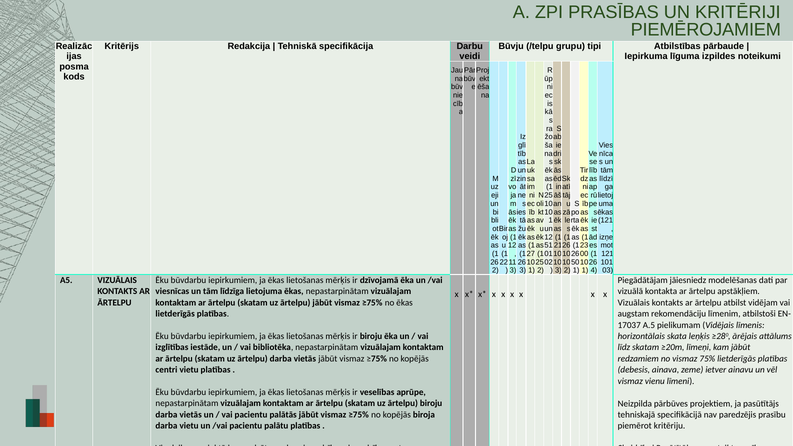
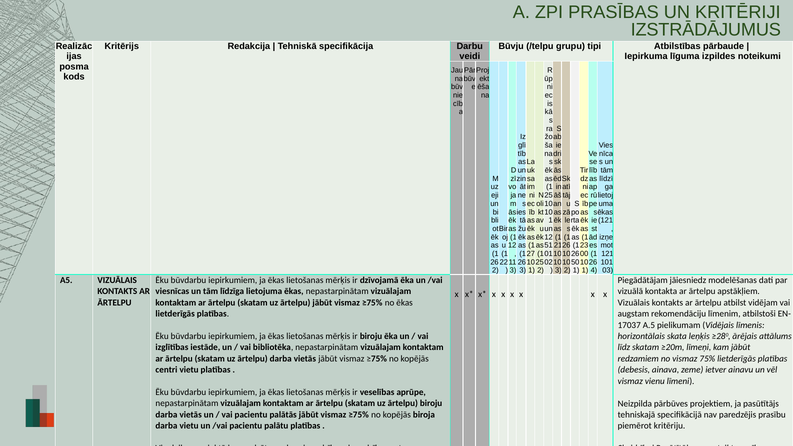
PIEMĒROJAMIEM: PIEMĒROJAMIEM -> IZSTRĀDĀJUMUS
